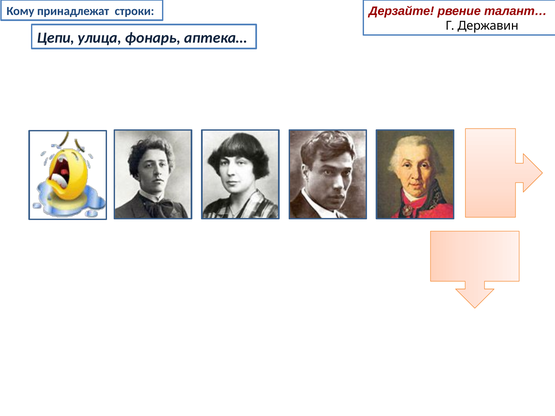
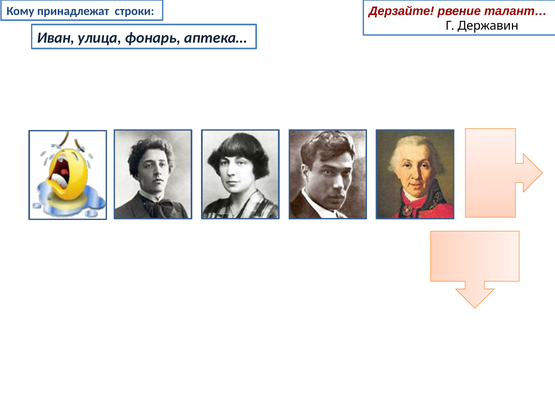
Цепи: Цепи -> Иван
